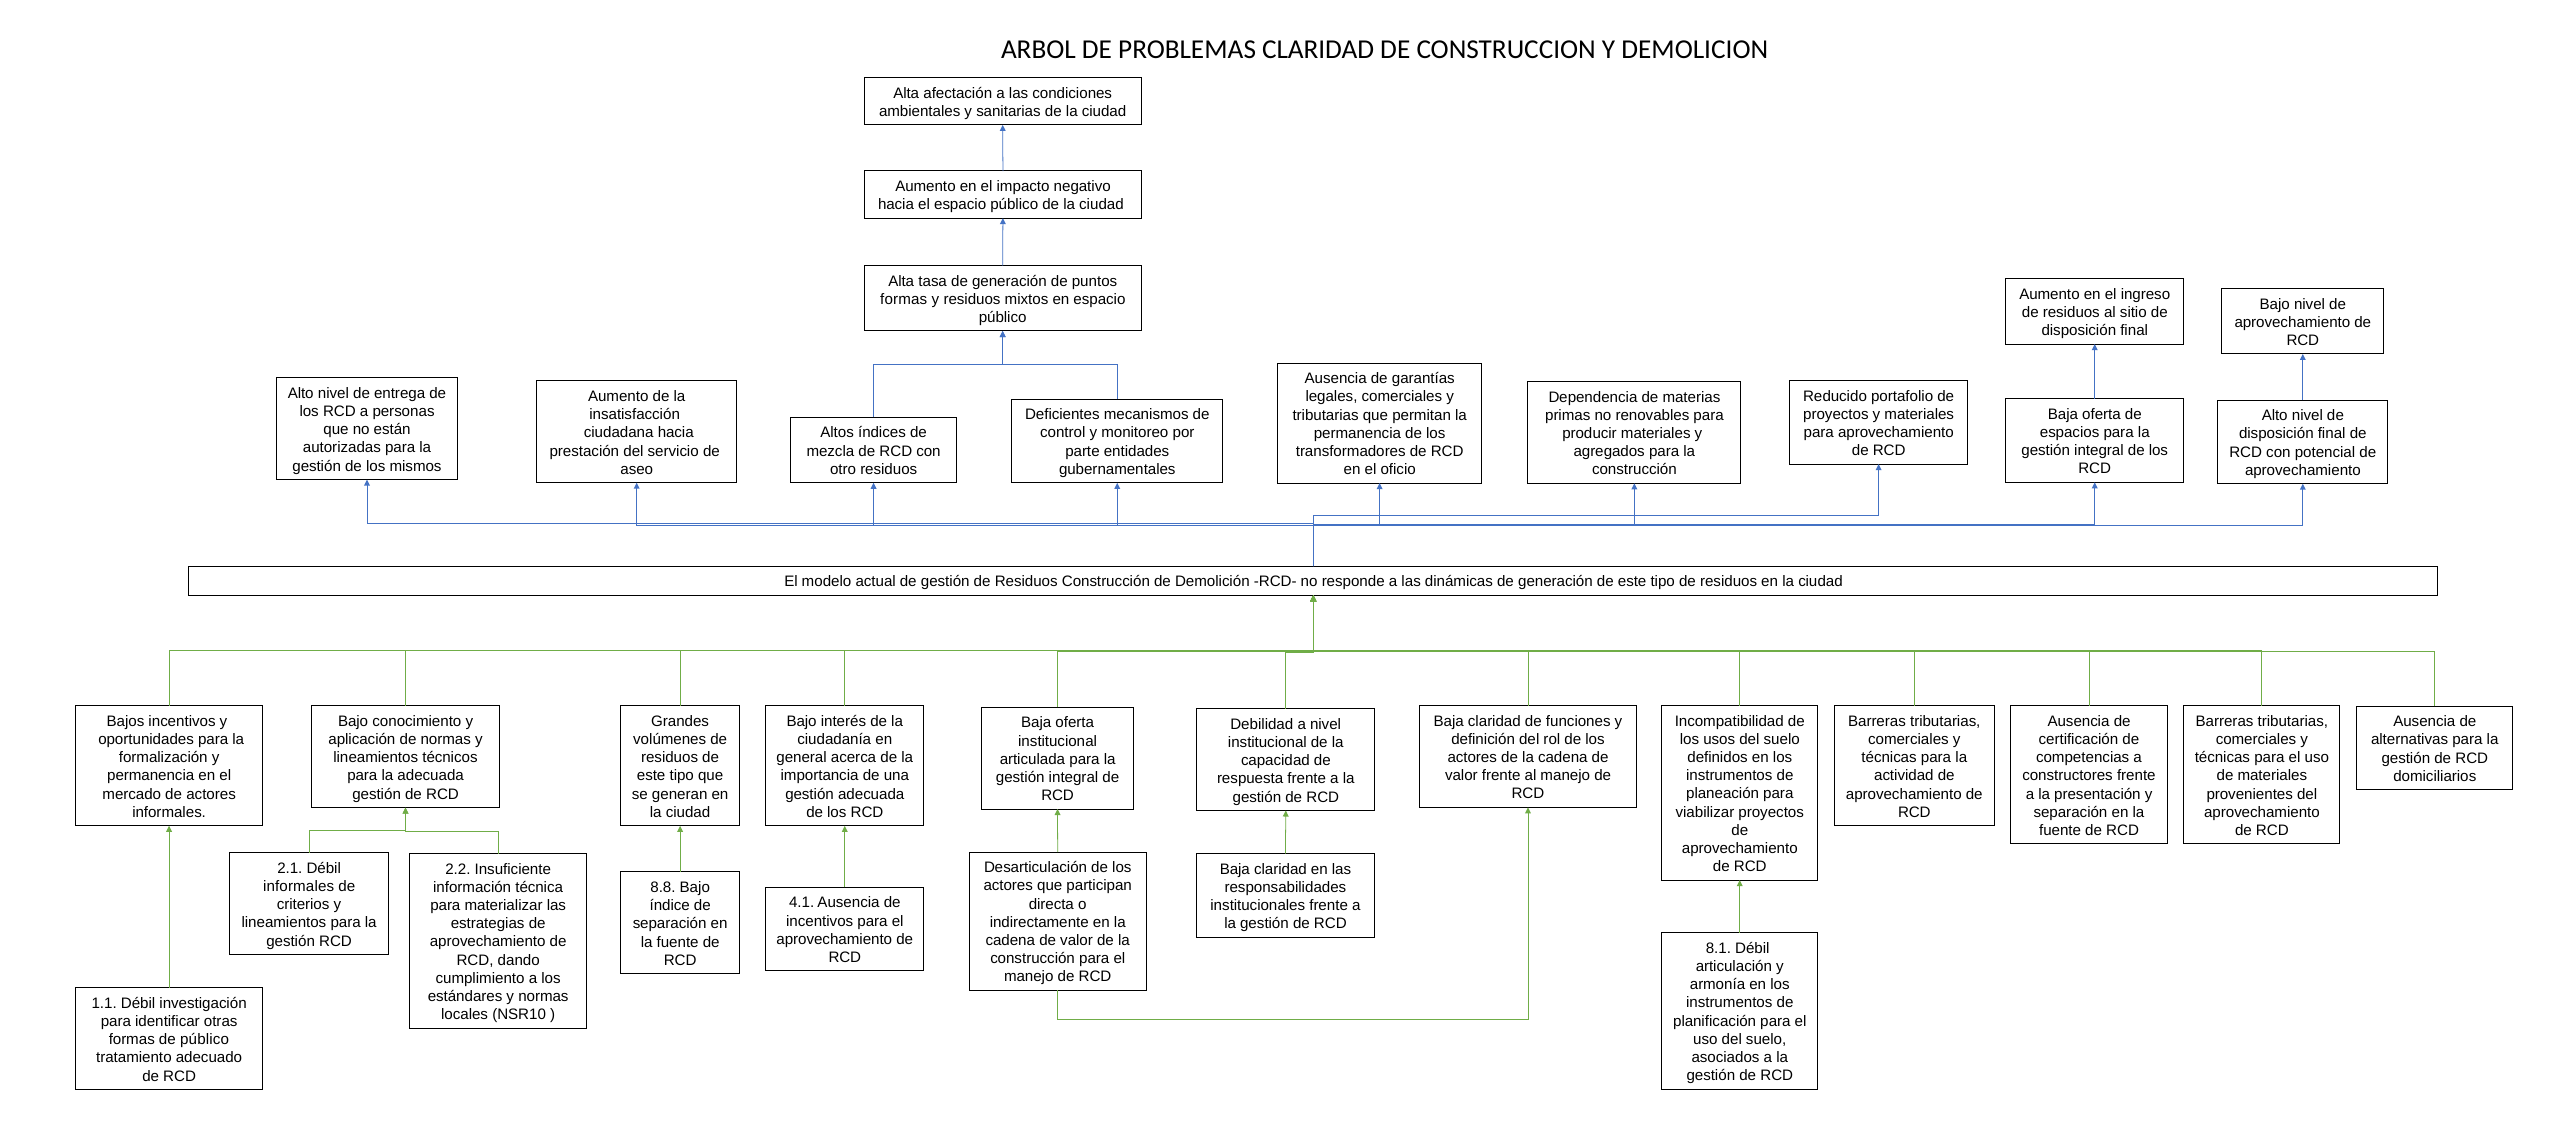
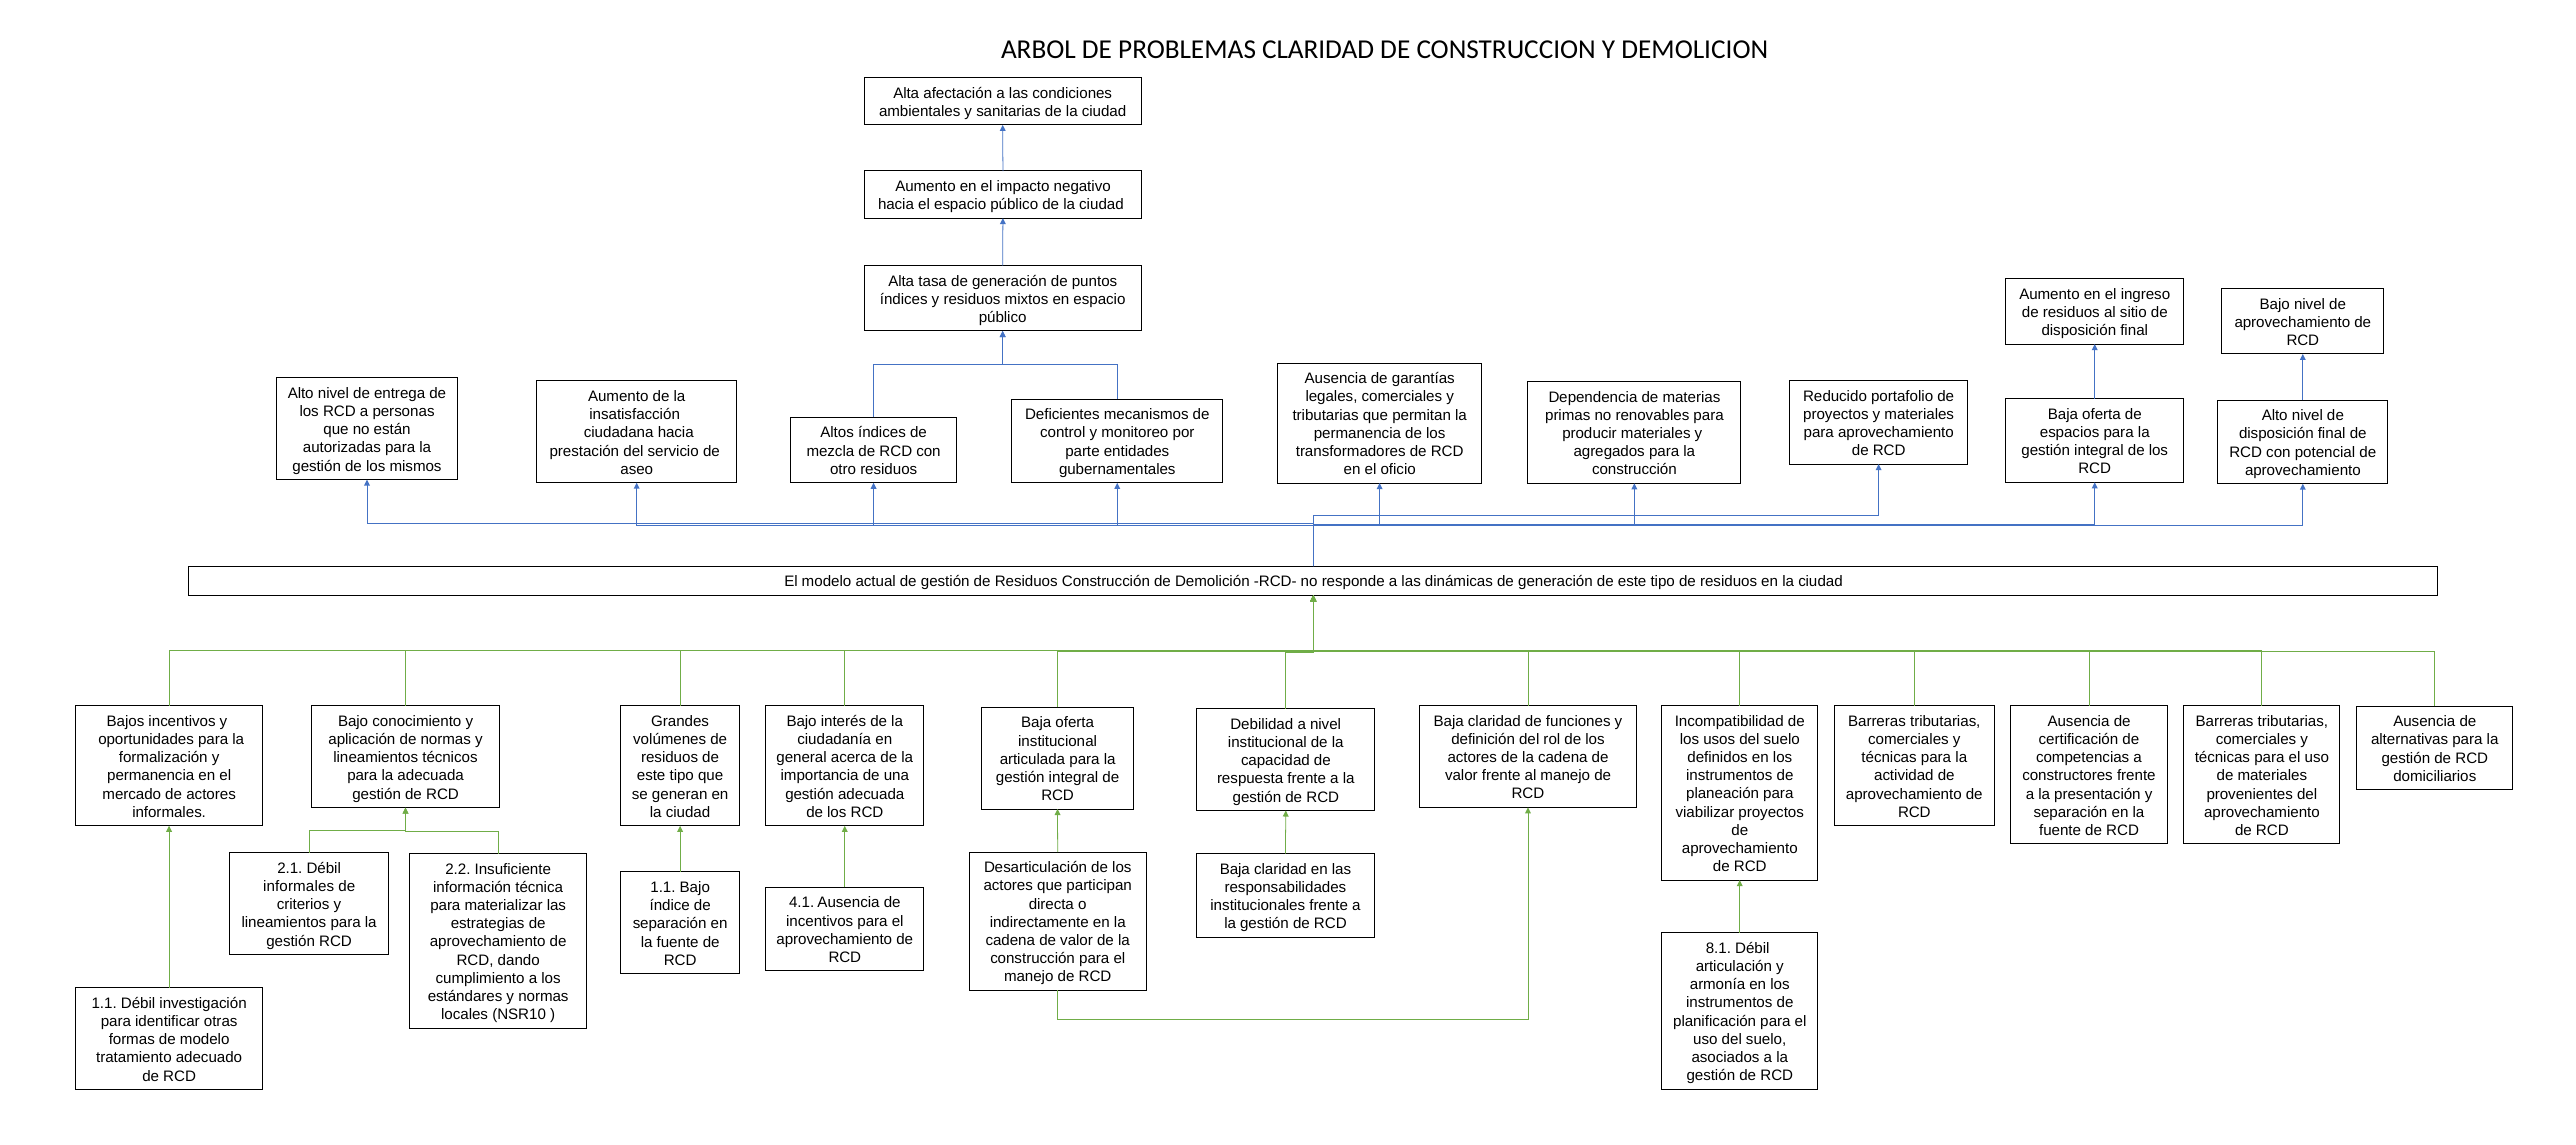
formas at (904, 299): formas -> índices
8.8 at (663, 888): 8.8 -> 1.1
de público: público -> modelo
